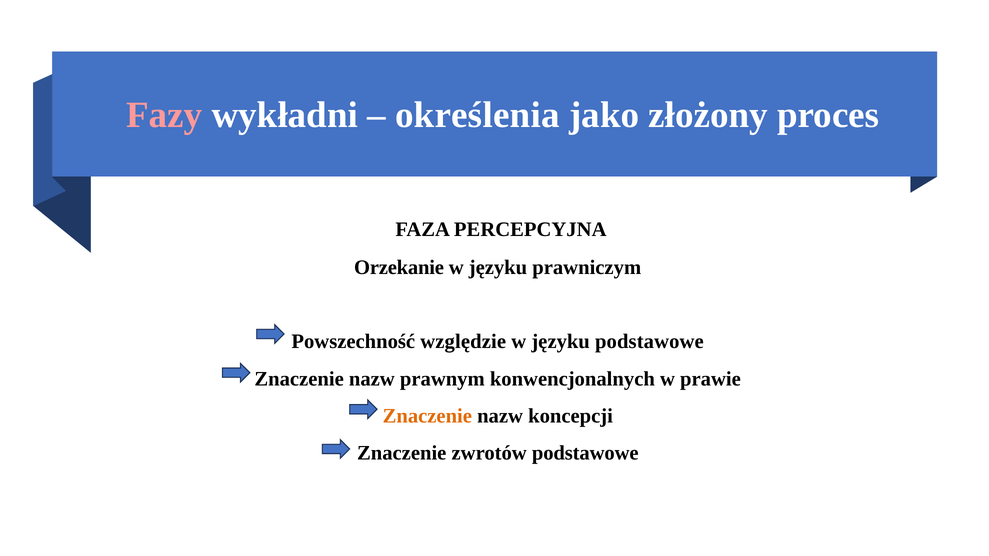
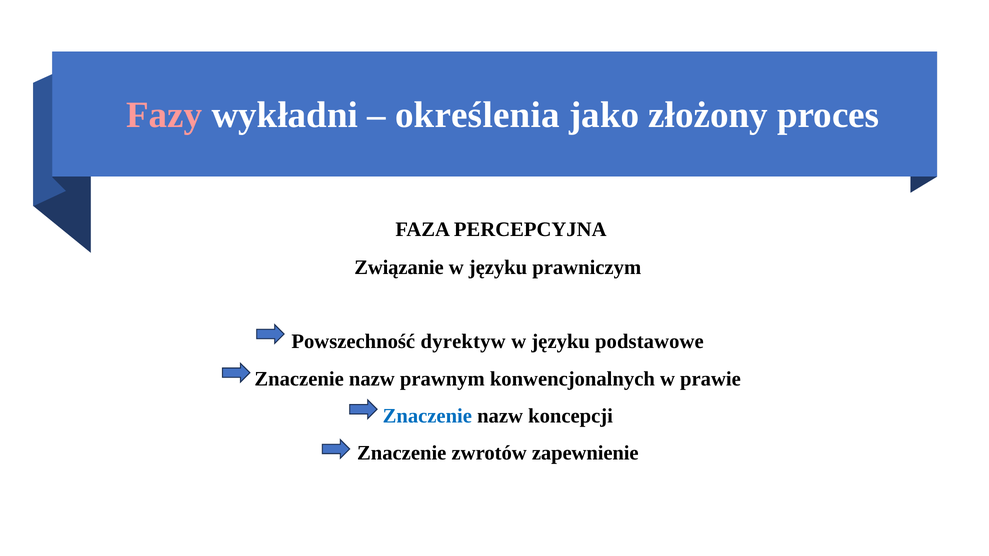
Orzekanie: Orzekanie -> Związanie
względzie: względzie -> dyrektyw
Znaczenie at (427, 416) colour: orange -> blue
zwrotów podstawowe: podstawowe -> zapewnienie
